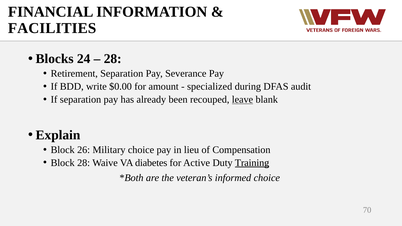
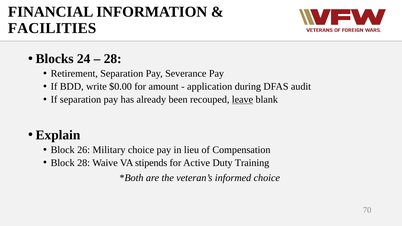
specialized: specialized -> application
diabetes: diabetes -> stipends
Training underline: present -> none
